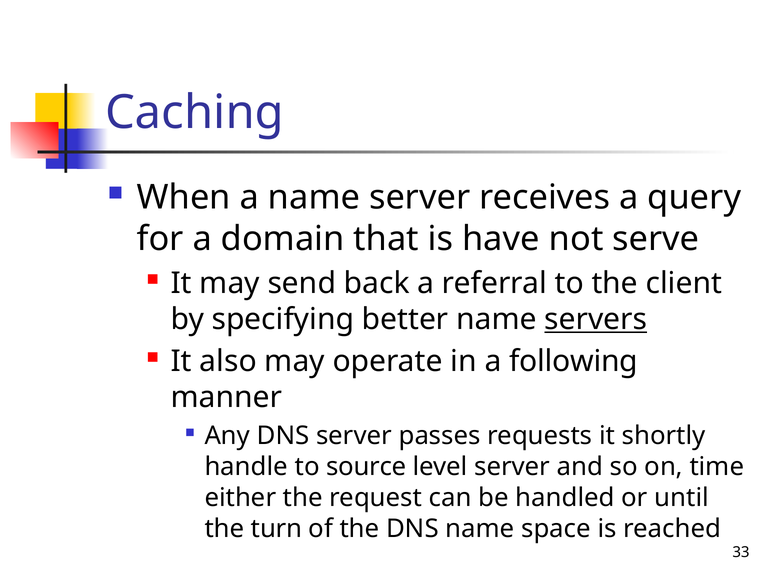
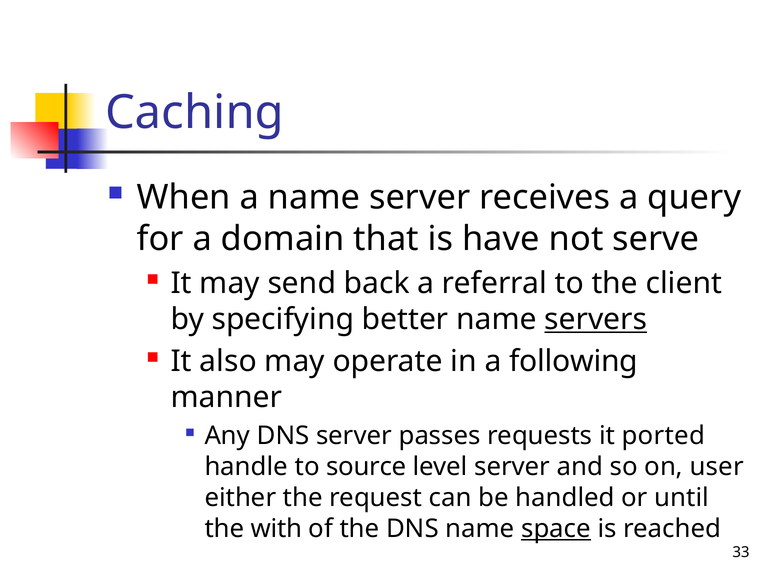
shortly: shortly -> ported
time: time -> user
turn: turn -> with
space underline: none -> present
